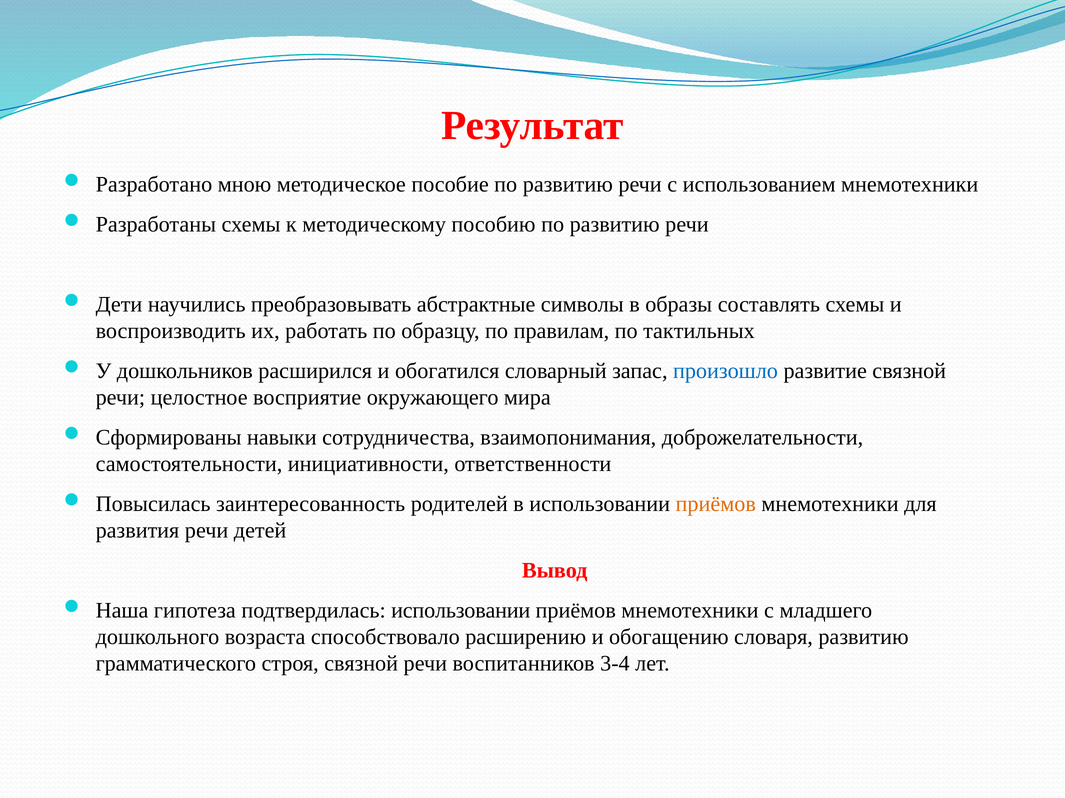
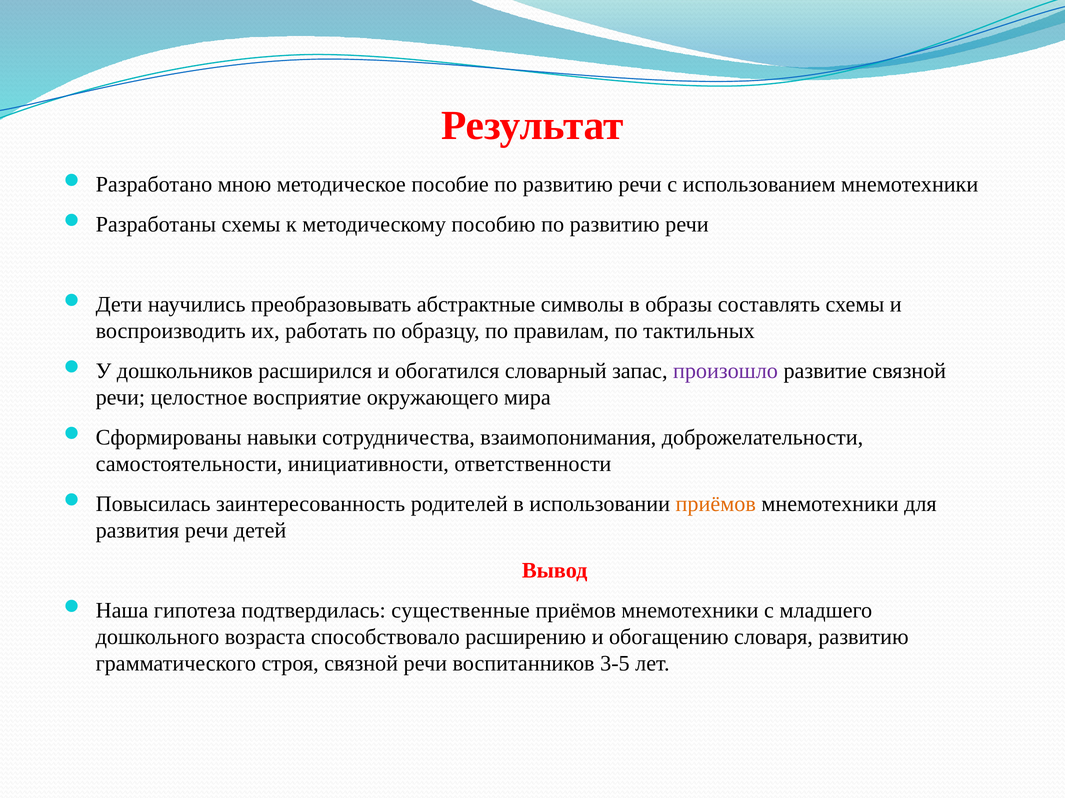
произошло colour: blue -> purple
подтвердилась использовании: использовании -> существенные
3-4: 3-4 -> 3-5
